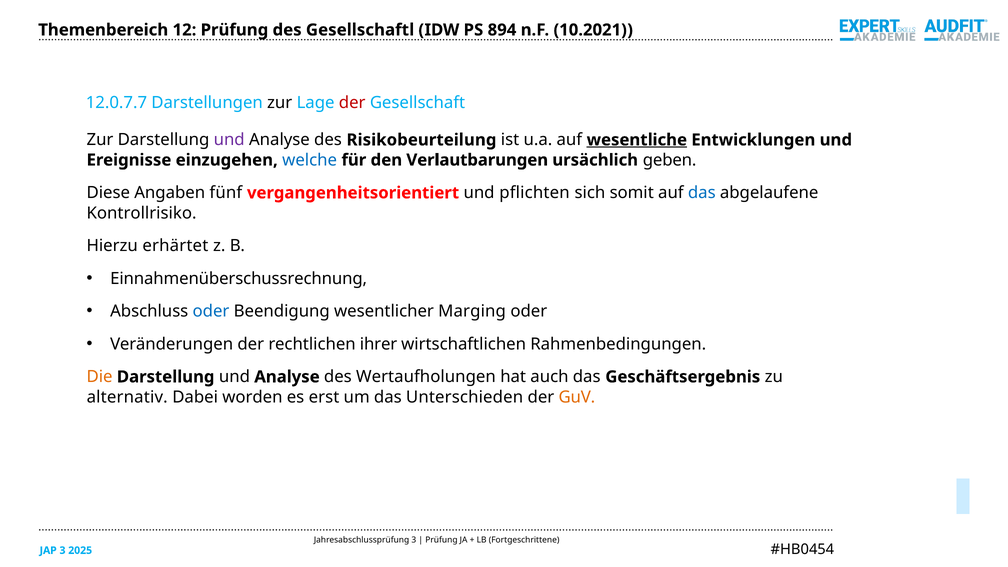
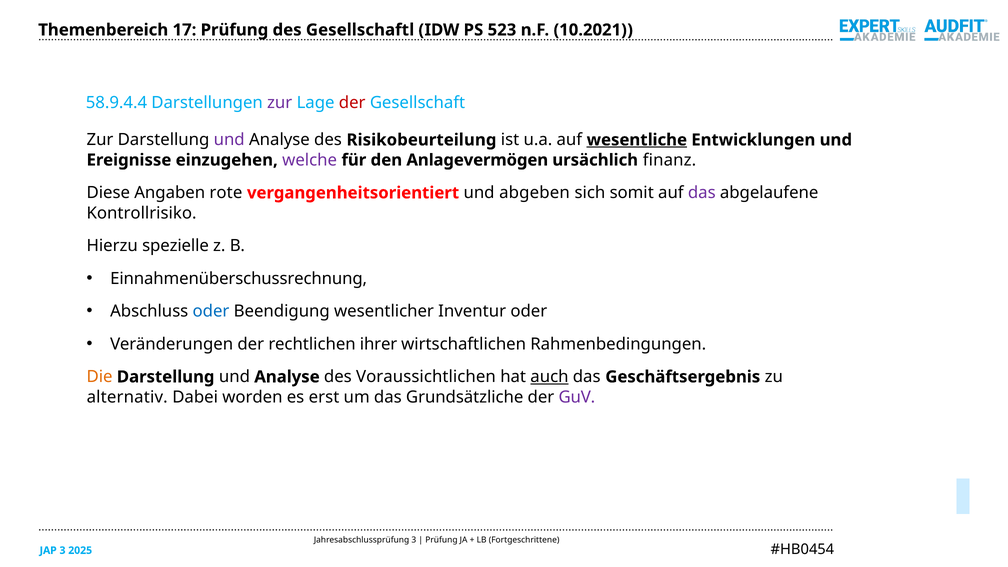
12: 12 -> 17
894: 894 -> 523
12.0.7.7: 12.0.7.7 -> 58.9.4.4
zur at (280, 103) colour: black -> purple
welche colour: blue -> purple
Verlautbarungen: Verlautbarungen -> Anlagevermögen
geben: geben -> finanz
fünf: fünf -> rote
pflichten: pflichten -> abgeben
das at (702, 193) colour: blue -> purple
erhärtet: erhärtet -> spezielle
Marging: Marging -> Inventur
Wertaufholungen: Wertaufholungen -> Voraussichtlichen
auch underline: none -> present
Unterschieden: Unterschieden -> Grundsätzliche
GuV colour: orange -> purple
